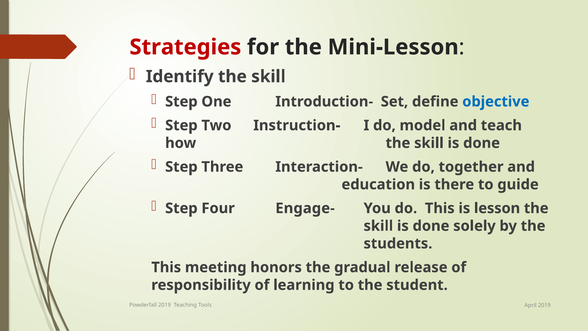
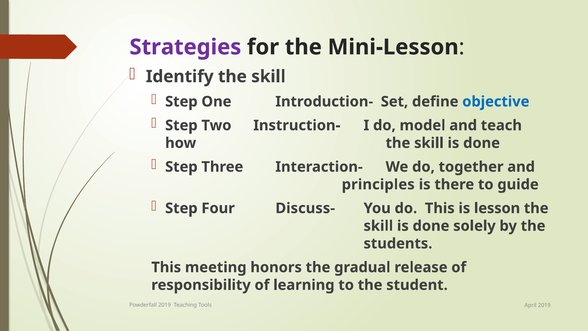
Strategies colour: red -> purple
education: education -> principles
Engage-: Engage- -> Discuss-
